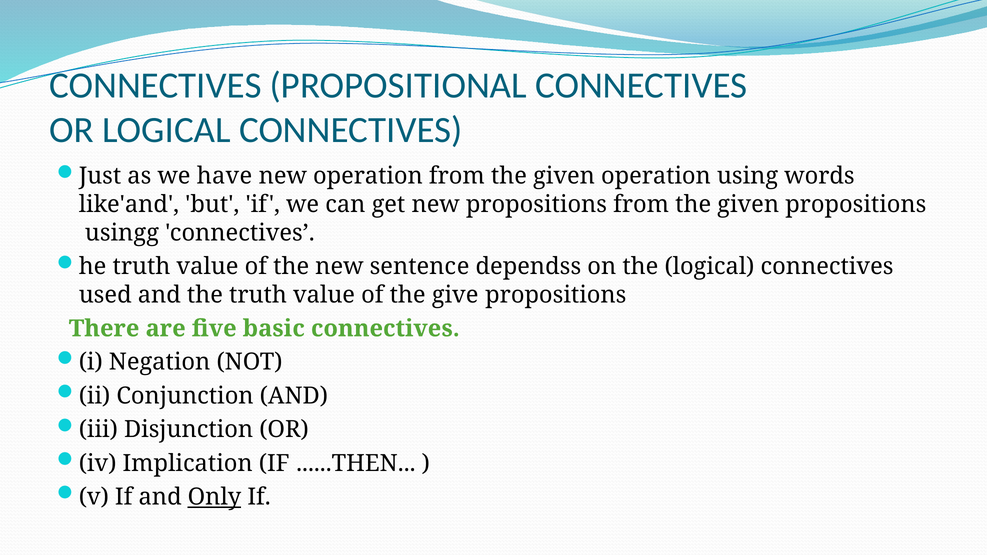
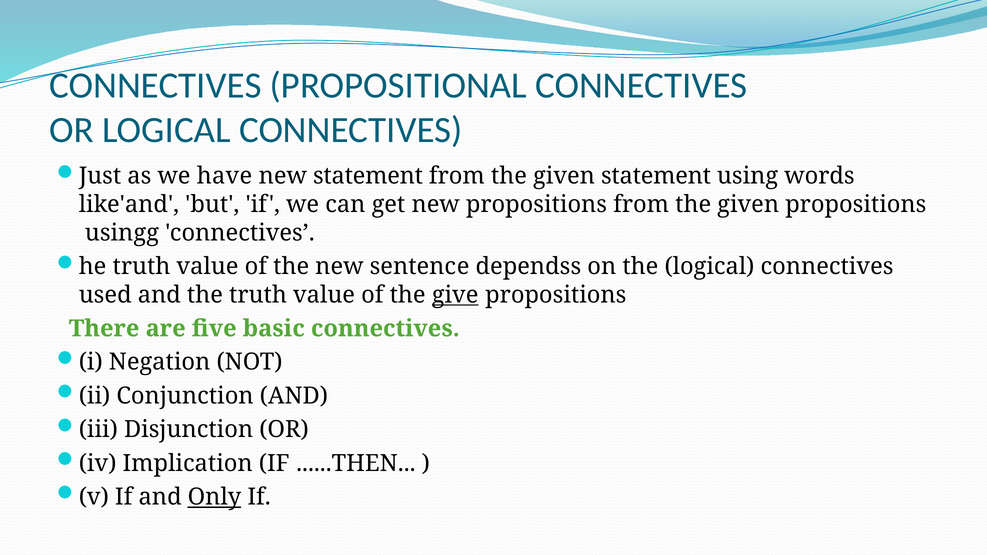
new operation: operation -> statement
given operation: operation -> statement
give underline: none -> present
